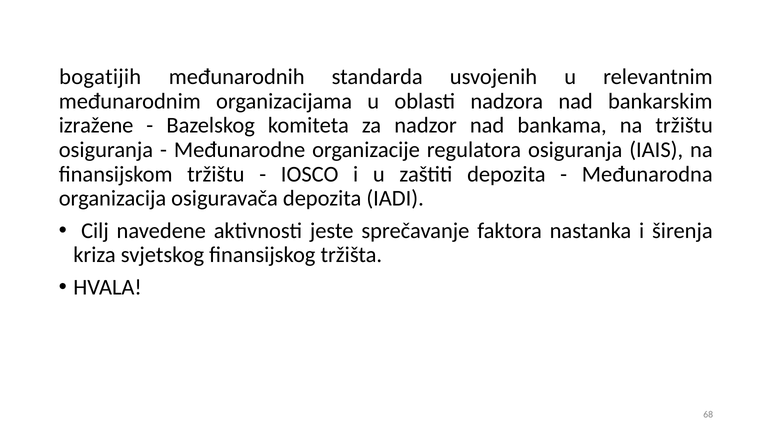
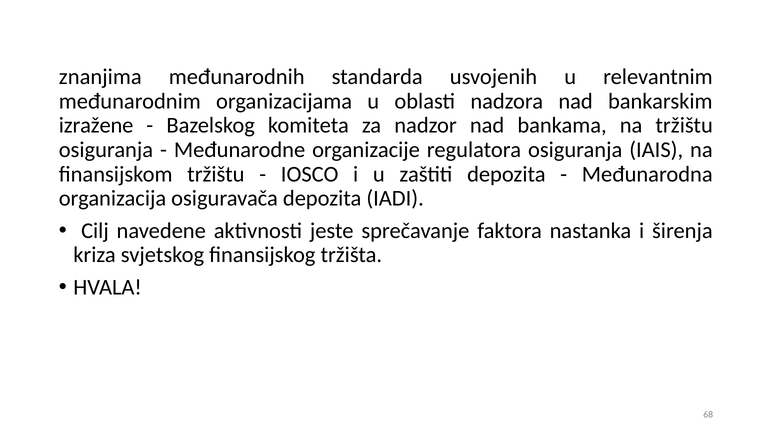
bogatijih: bogatijih -> znanjima
